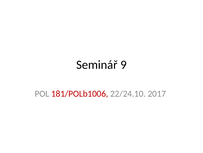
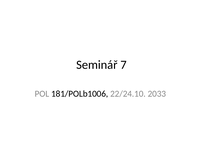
9: 9 -> 7
181/POLb1006 colour: red -> black
2017: 2017 -> 2033
